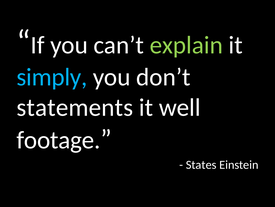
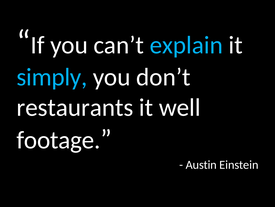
explain colour: light green -> light blue
statements: statements -> restaurants
States: States -> Austin
